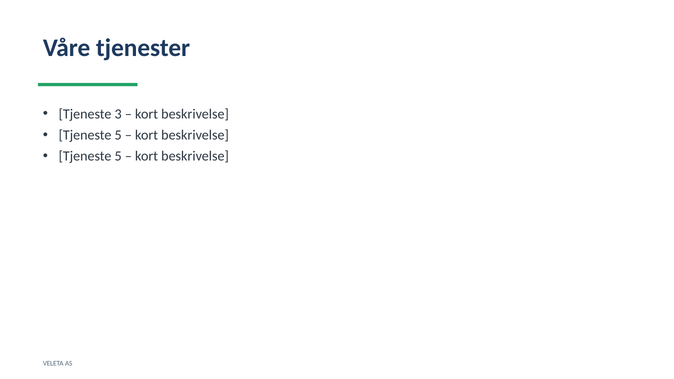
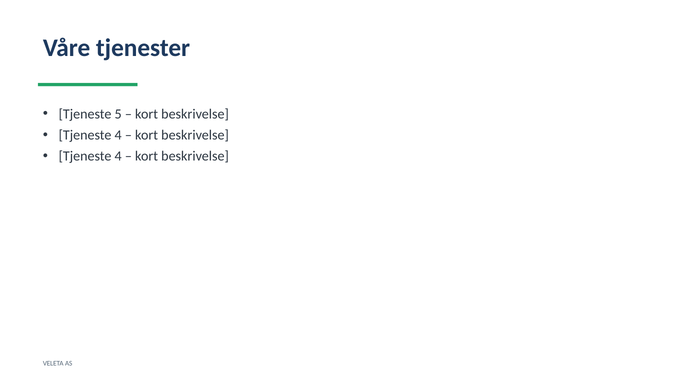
3: 3 -> 5
5 at (118, 135): 5 -> 4
5 at (118, 156): 5 -> 4
